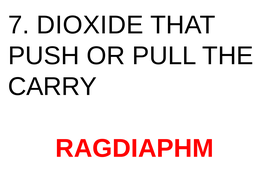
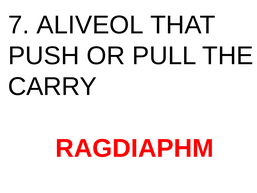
DIOXIDE: DIOXIDE -> ALIVEOL
